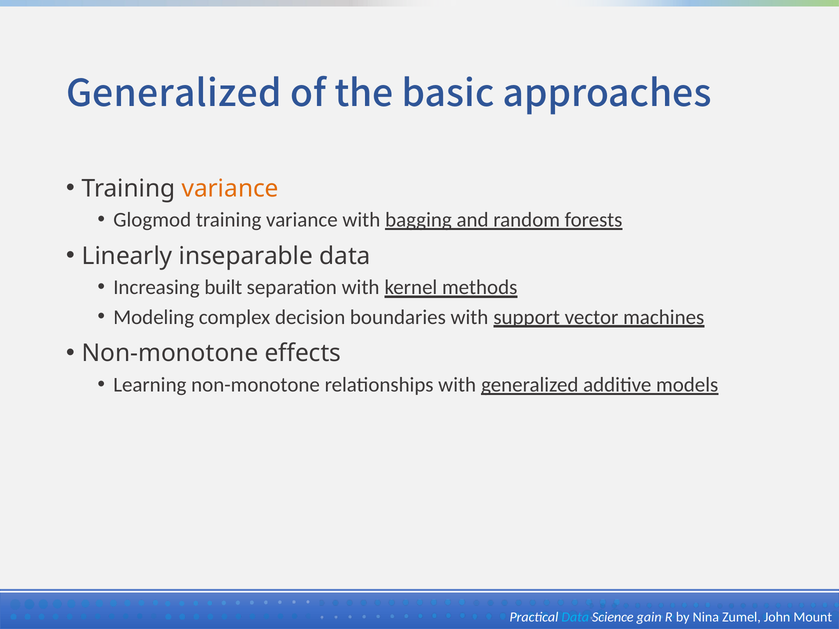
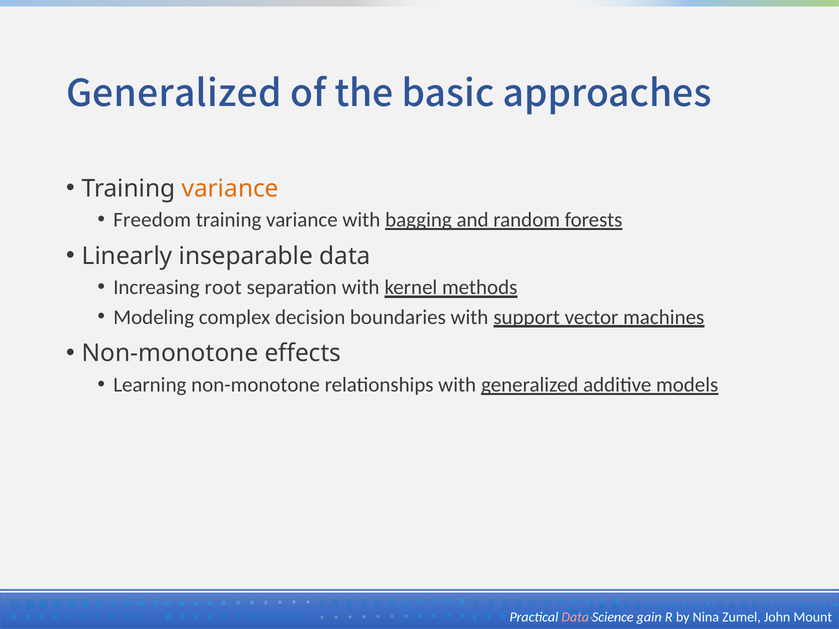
Glogmod: Glogmod -> Freedom
built: built -> root
Data at (575, 617) colour: light blue -> pink
